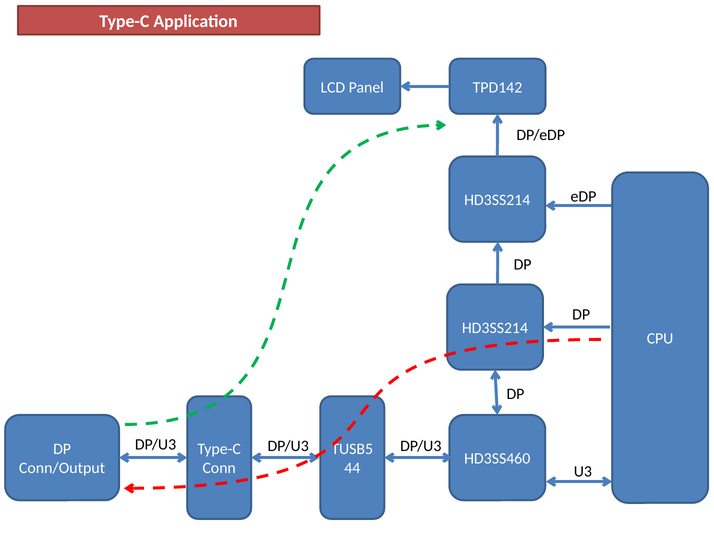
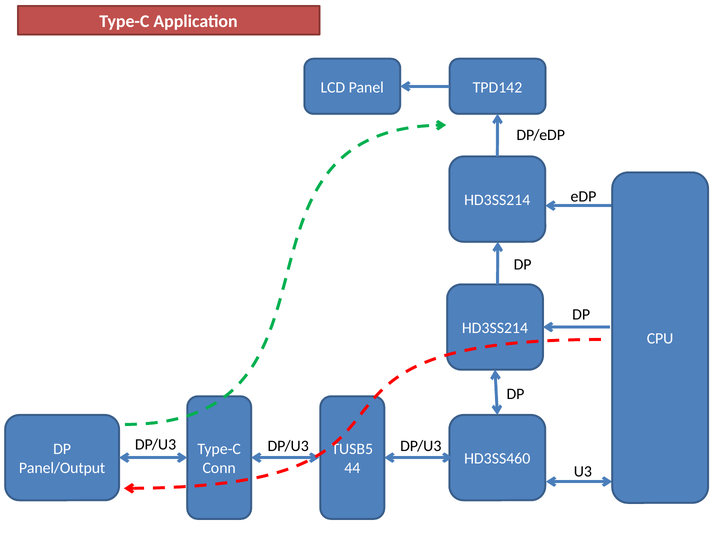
Conn/Output: Conn/Output -> Panel/Output
